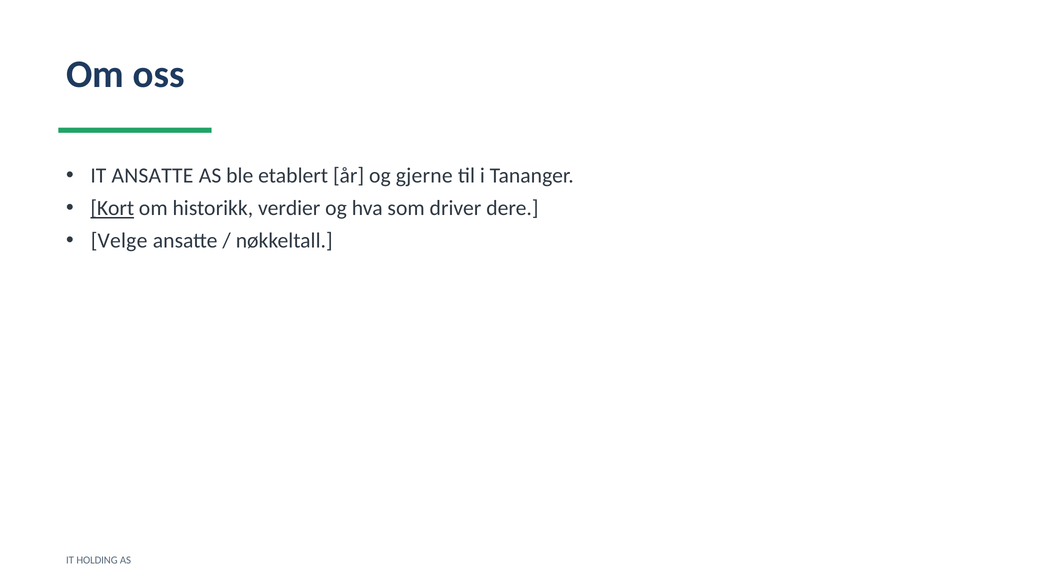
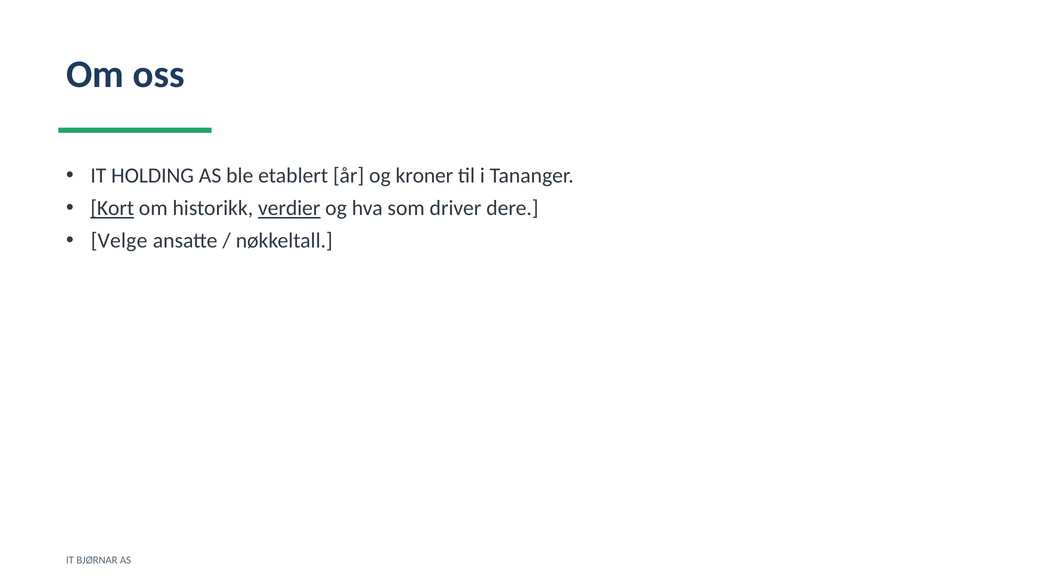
IT ANSATTE: ANSATTE -> HOLDING
gjerne: gjerne -> kroner
verdier underline: none -> present
HOLDING: HOLDING -> BJØRNAR
